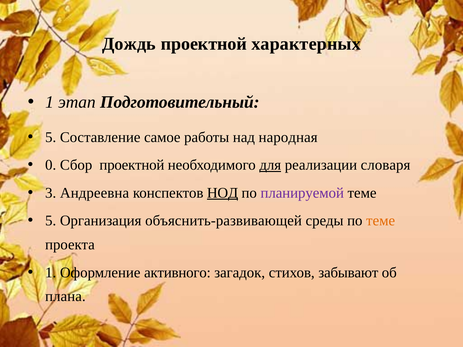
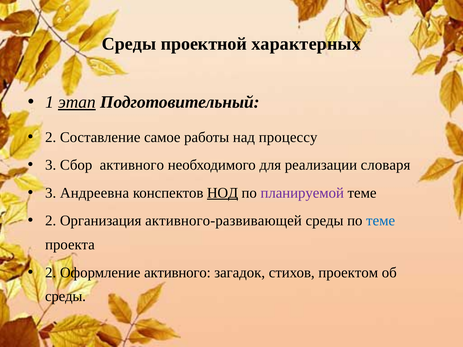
Дождь at (129, 44): Дождь -> Среды
этап underline: none -> present
5 at (51, 137): 5 -> 2
народная: народная -> процессу
0 at (51, 165): 0 -> 3
Сбор проектной: проектной -> активного
для underline: present -> none
5 at (51, 221): 5 -> 2
объяснить-развивающей: объяснить-развивающей -> активного-развивающей
теме at (381, 221) colour: orange -> blue
1 at (51, 273): 1 -> 2
забывают: забывают -> проектом
плана at (65, 297): плана -> среды
